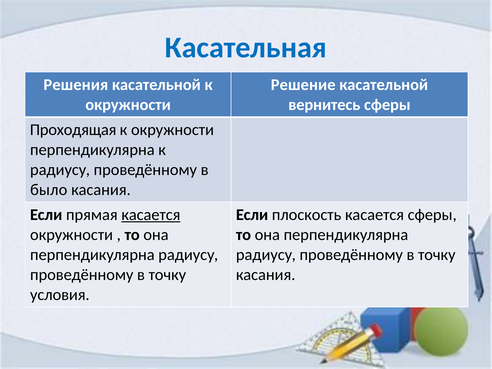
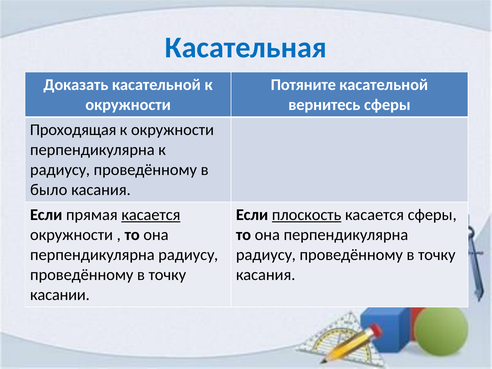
Решения: Решения -> Доказать
Решение: Решение -> Потяните
плоскость underline: none -> present
условия: условия -> касании
